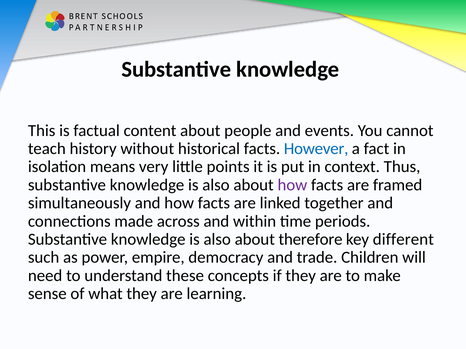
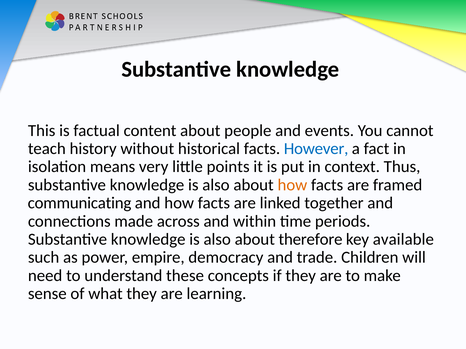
how at (292, 185) colour: purple -> orange
simultaneously: simultaneously -> communicating
different: different -> available
